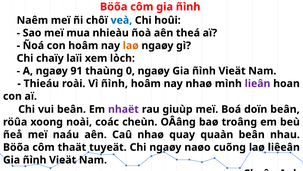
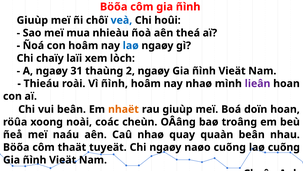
Naêm at (32, 20): Naêm -> Giuùp
laø at (131, 45) colour: orange -> blue
91: 91 -> 31
0: 0 -> 2
nhaët colour: purple -> orange
doïn beân: beân -> hoan
laø liêeân: liêeân -> cuõng
